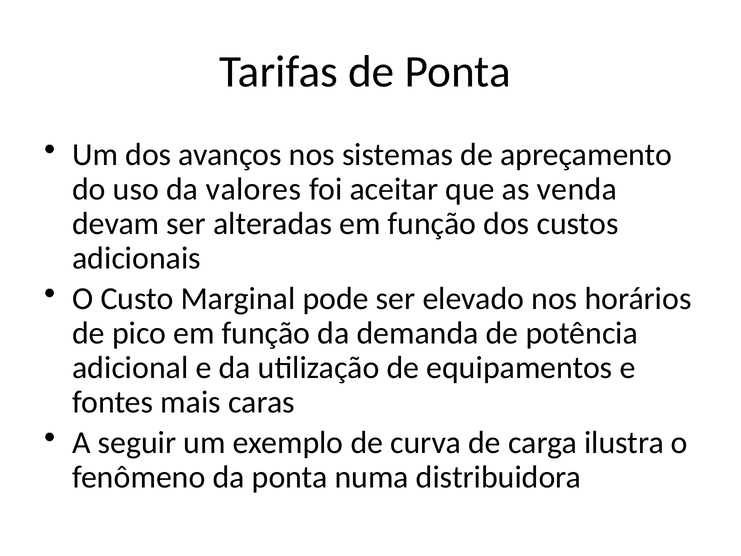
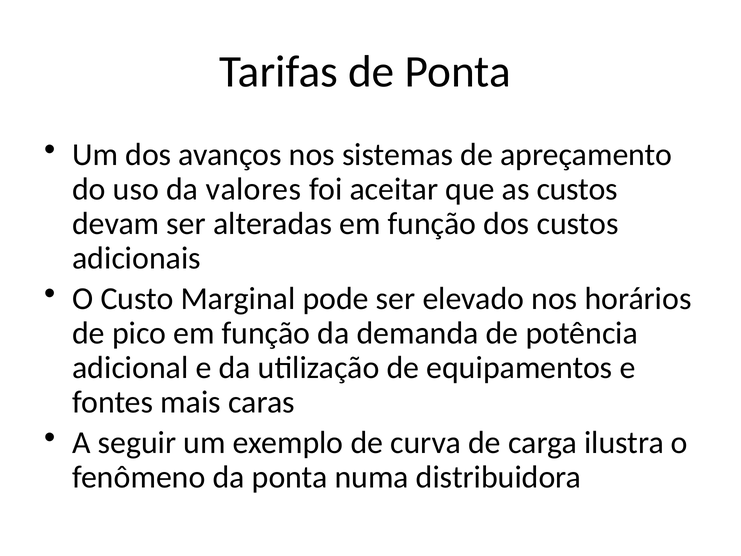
as venda: venda -> custos
